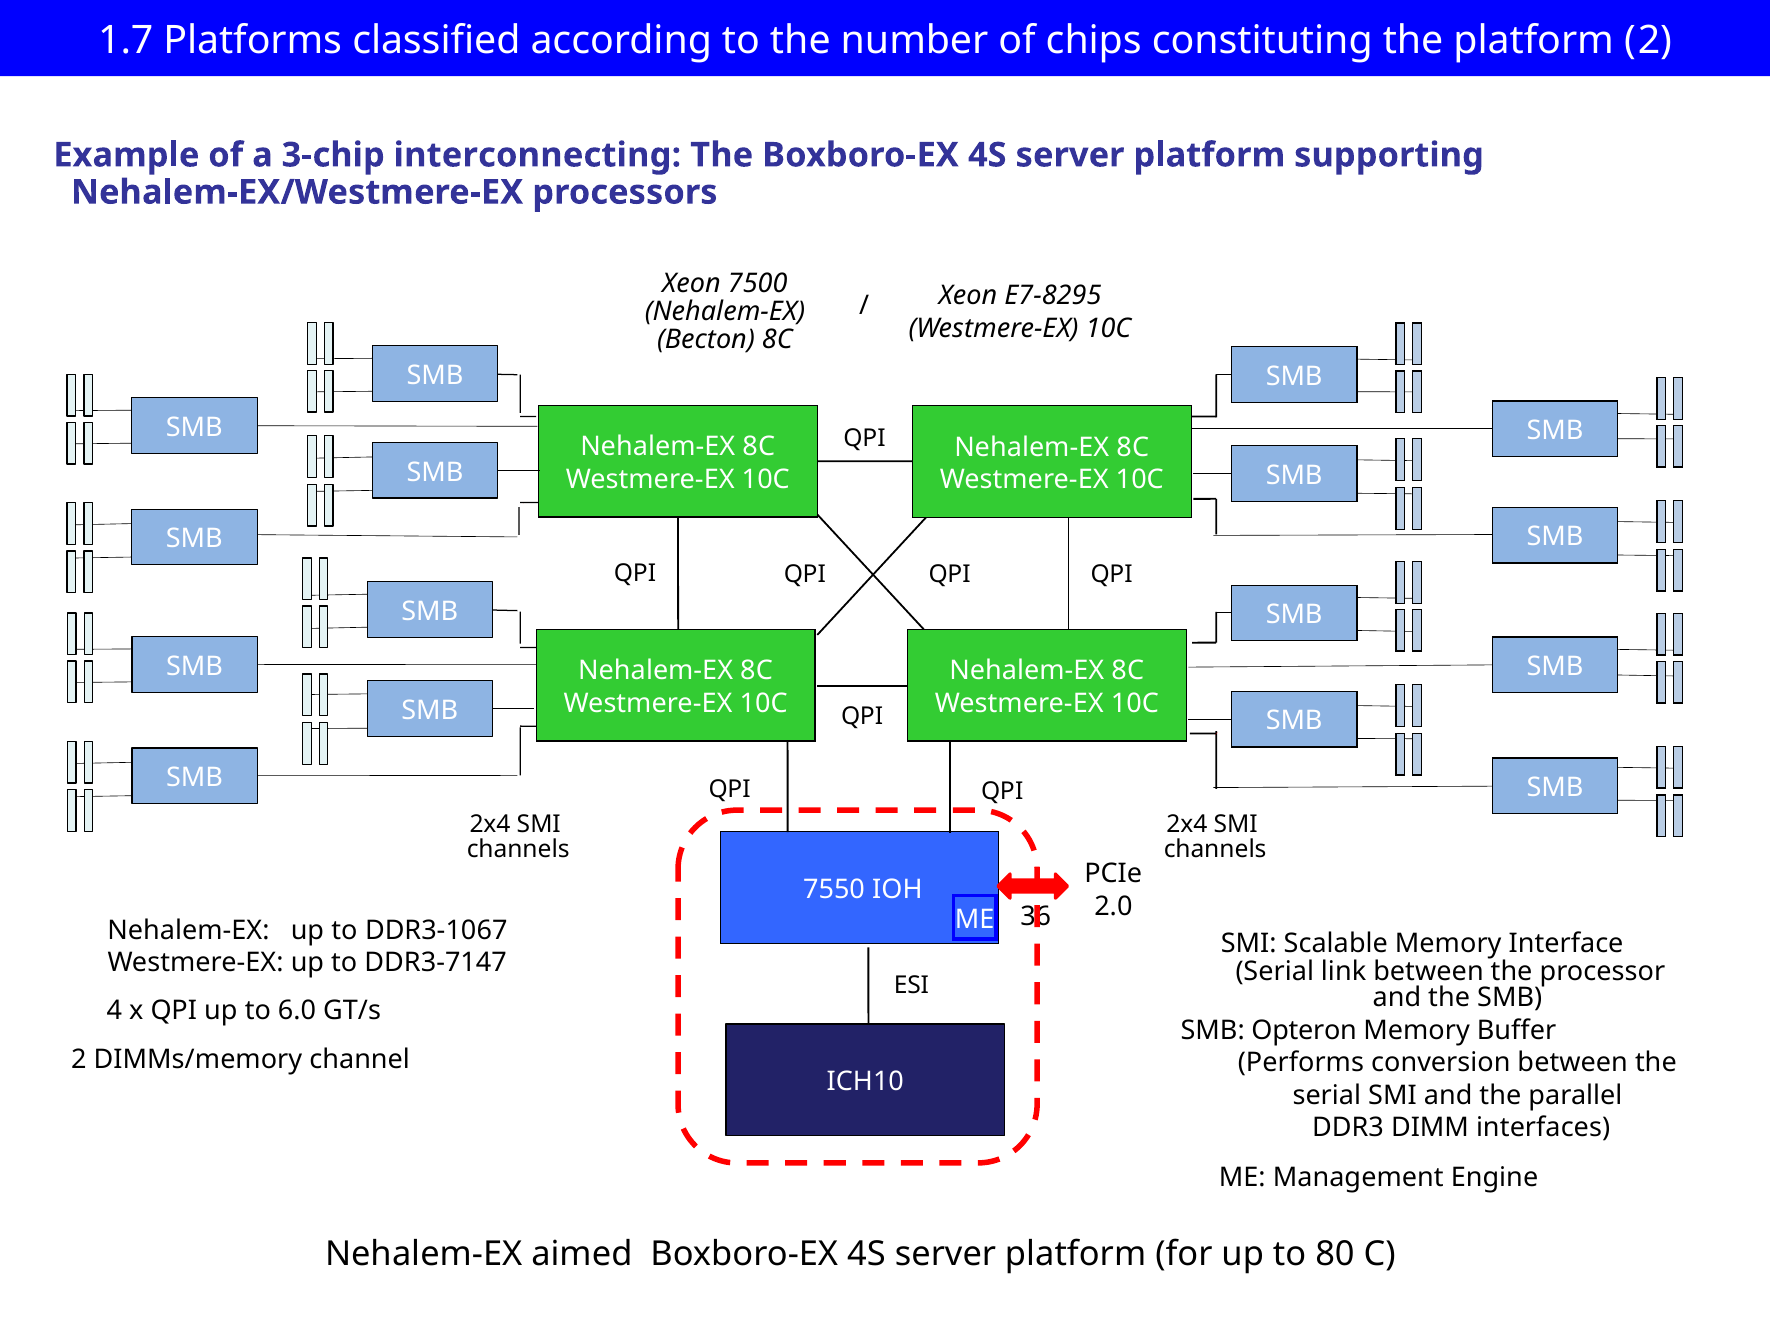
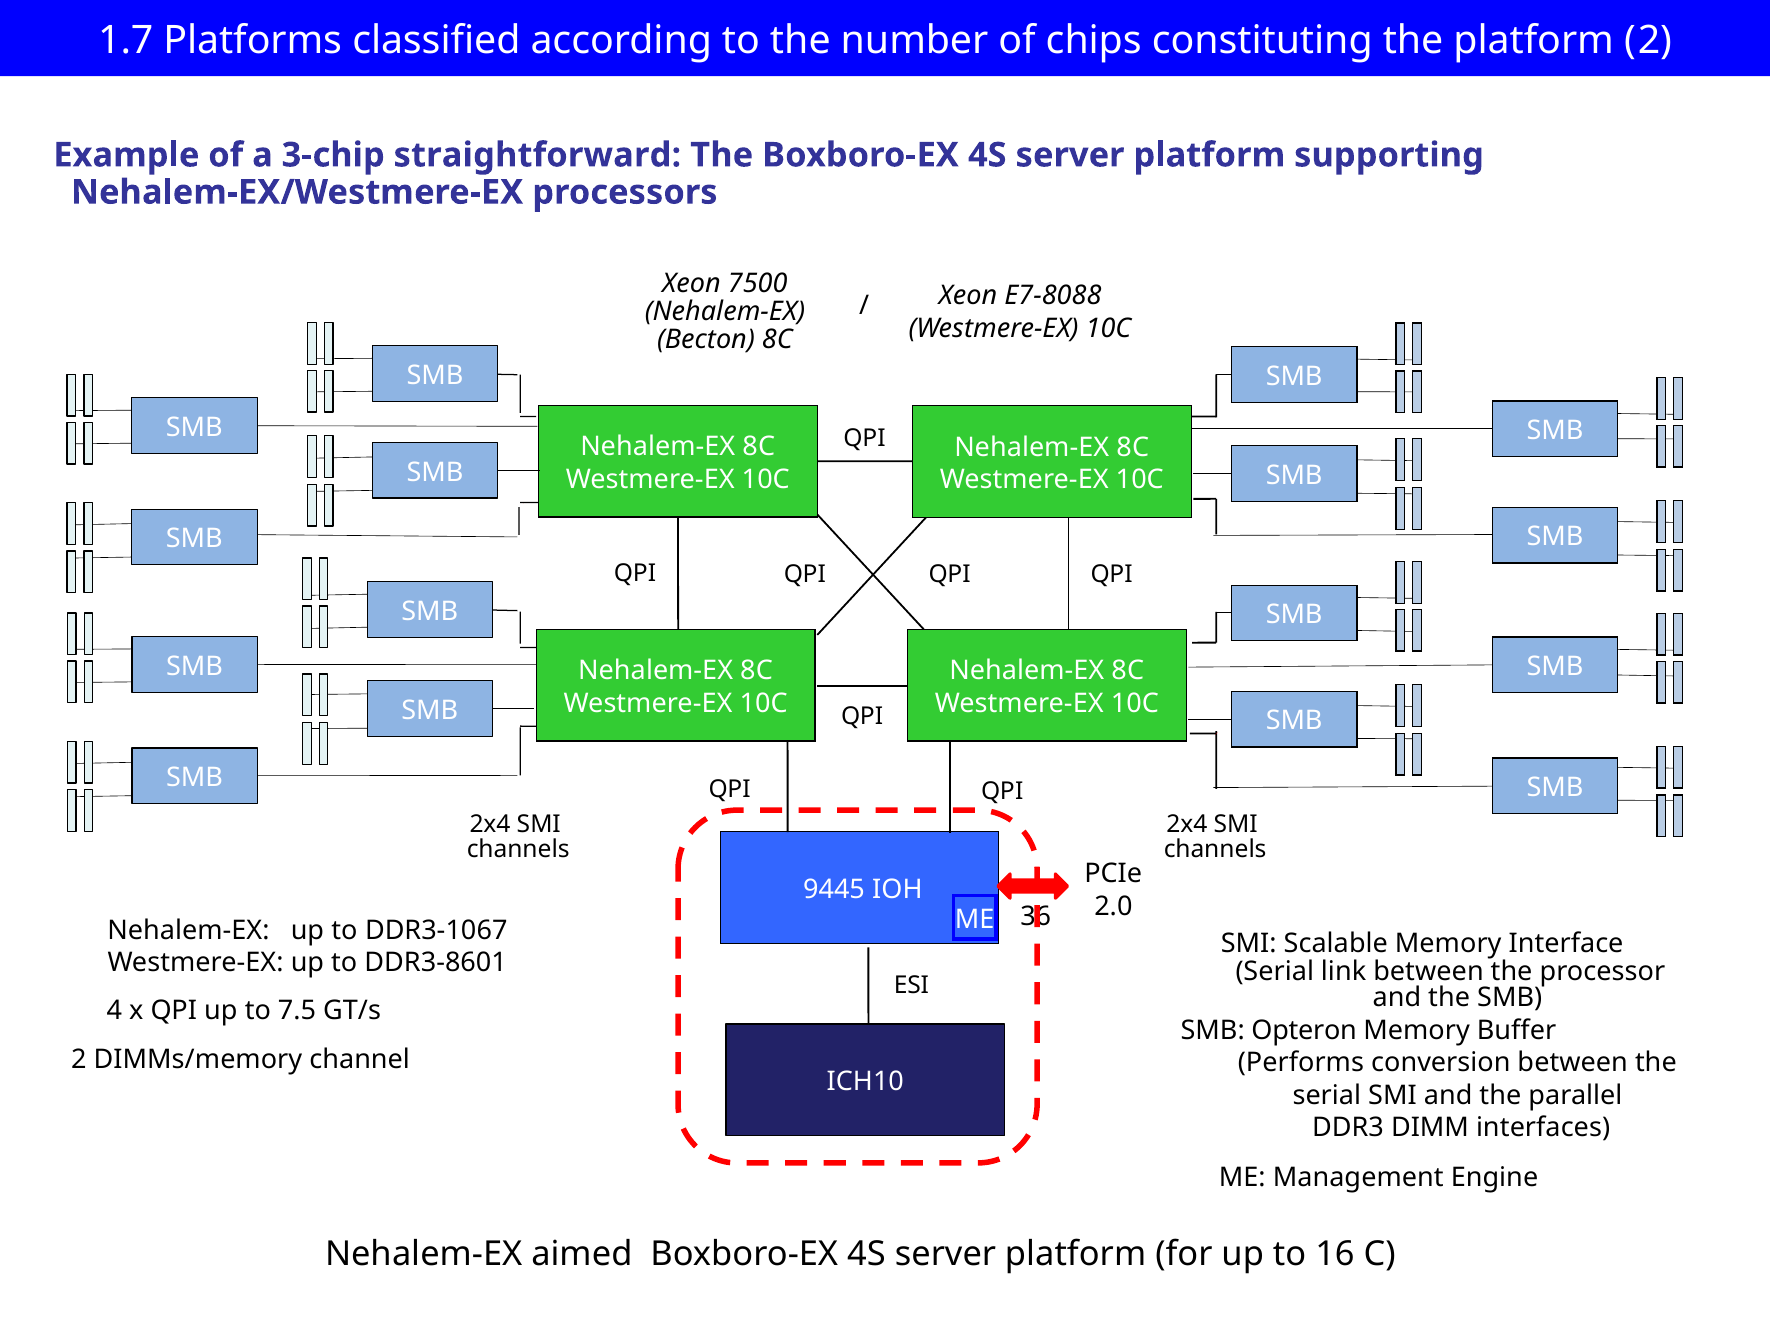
interconnecting: interconnecting -> straightforward
E7-8295: E7-8295 -> E7-8088
7550: 7550 -> 9445
DDR3-7147: DDR3-7147 -> DDR3-8601
6.0: 6.0 -> 7.5
80: 80 -> 16
